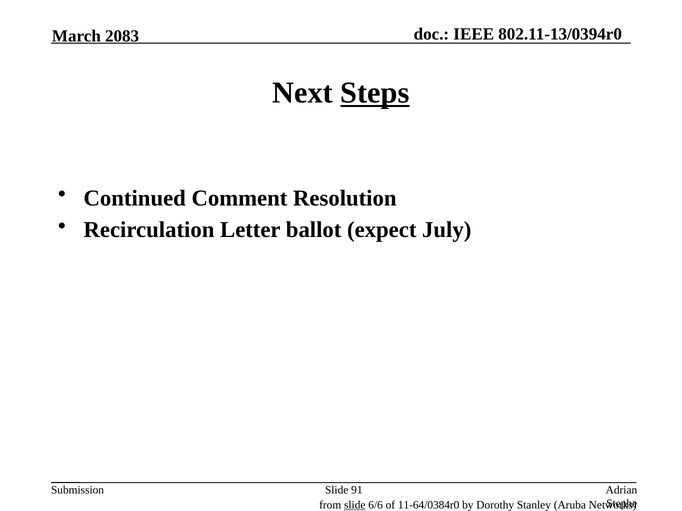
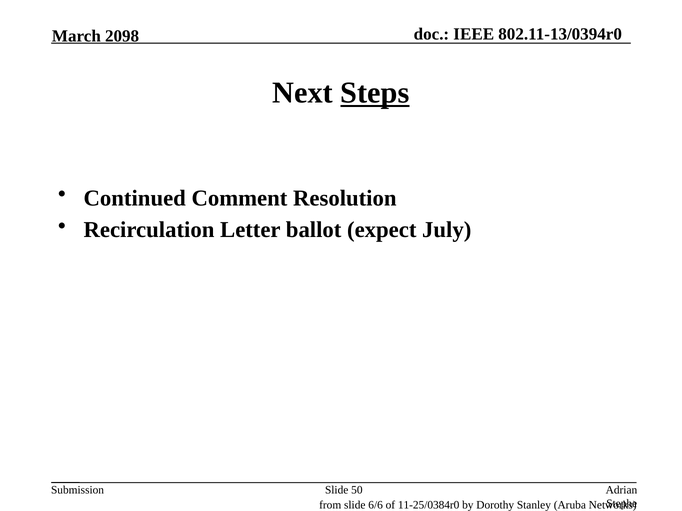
2083: 2083 -> 2098
91: 91 -> 50
slide at (355, 505) underline: present -> none
11-64/0384r0: 11-64/0384r0 -> 11-25/0384r0
